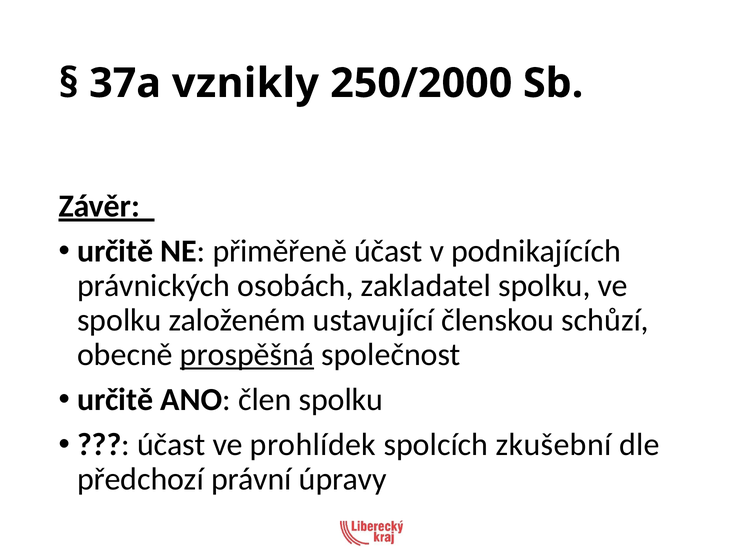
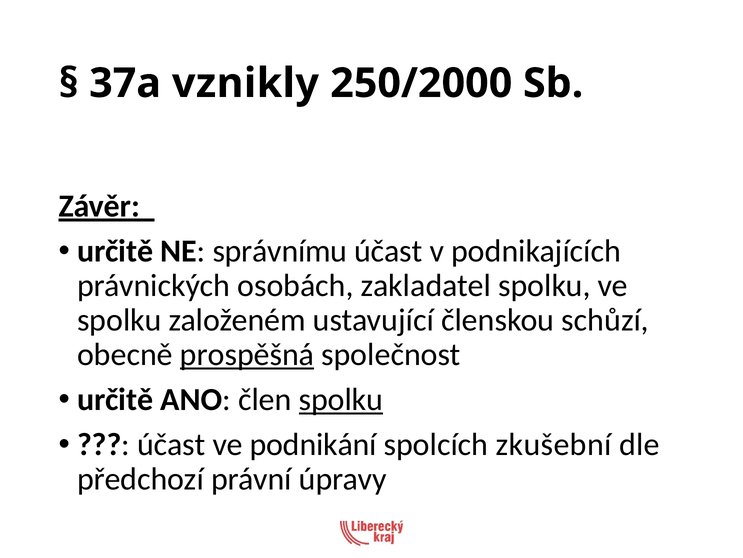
přiměřeně: přiměřeně -> správnímu
spolku at (341, 399) underline: none -> present
prohlídek: prohlídek -> podnikání
